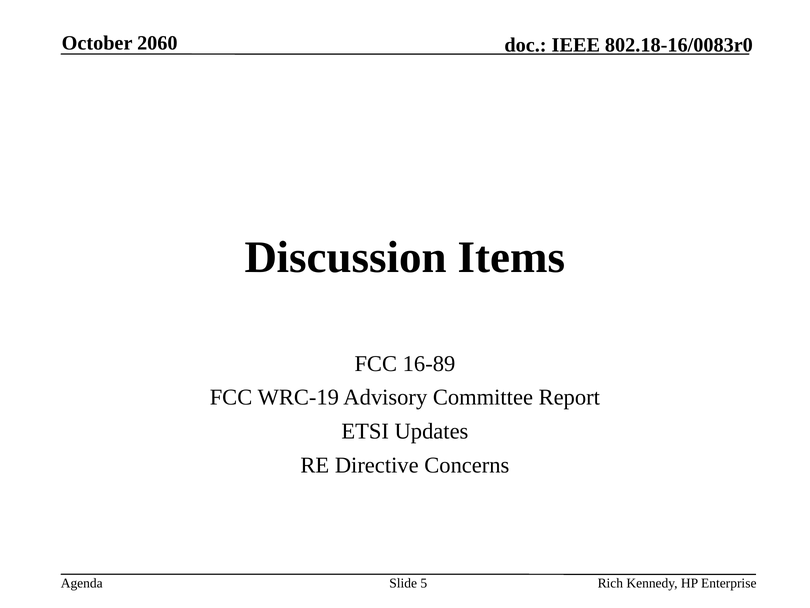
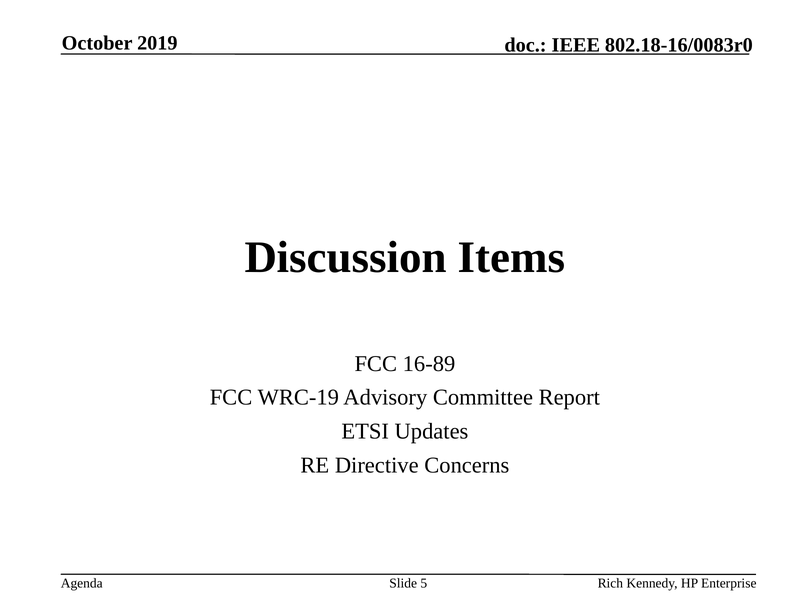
2060: 2060 -> 2019
